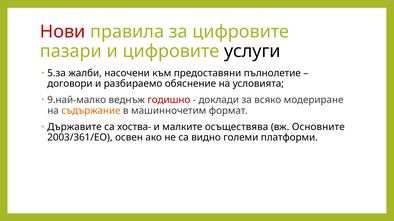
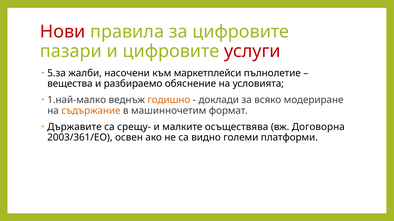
услуги colour: black -> red
предоставяни: предоставяни -> маркетплейси
договори: договори -> вещества
9.най-малко: 9.най-малко -> 1.най-малко
годишно colour: red -> orange
хоства-: хоства- -> срещу-
Основните: Основните -> Договорна
